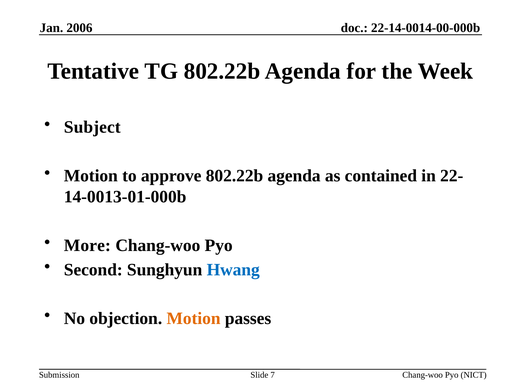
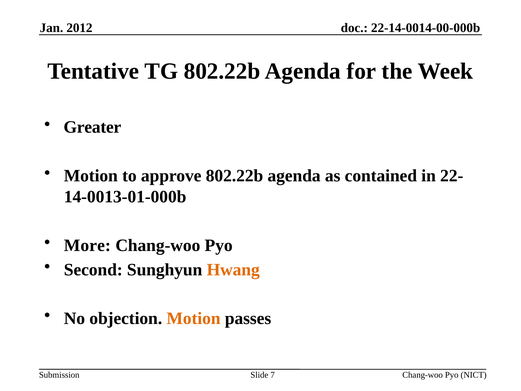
2006: 2006 -> 2012
Subject: Subject -> Greater
Hwang colour: blue -> orange
